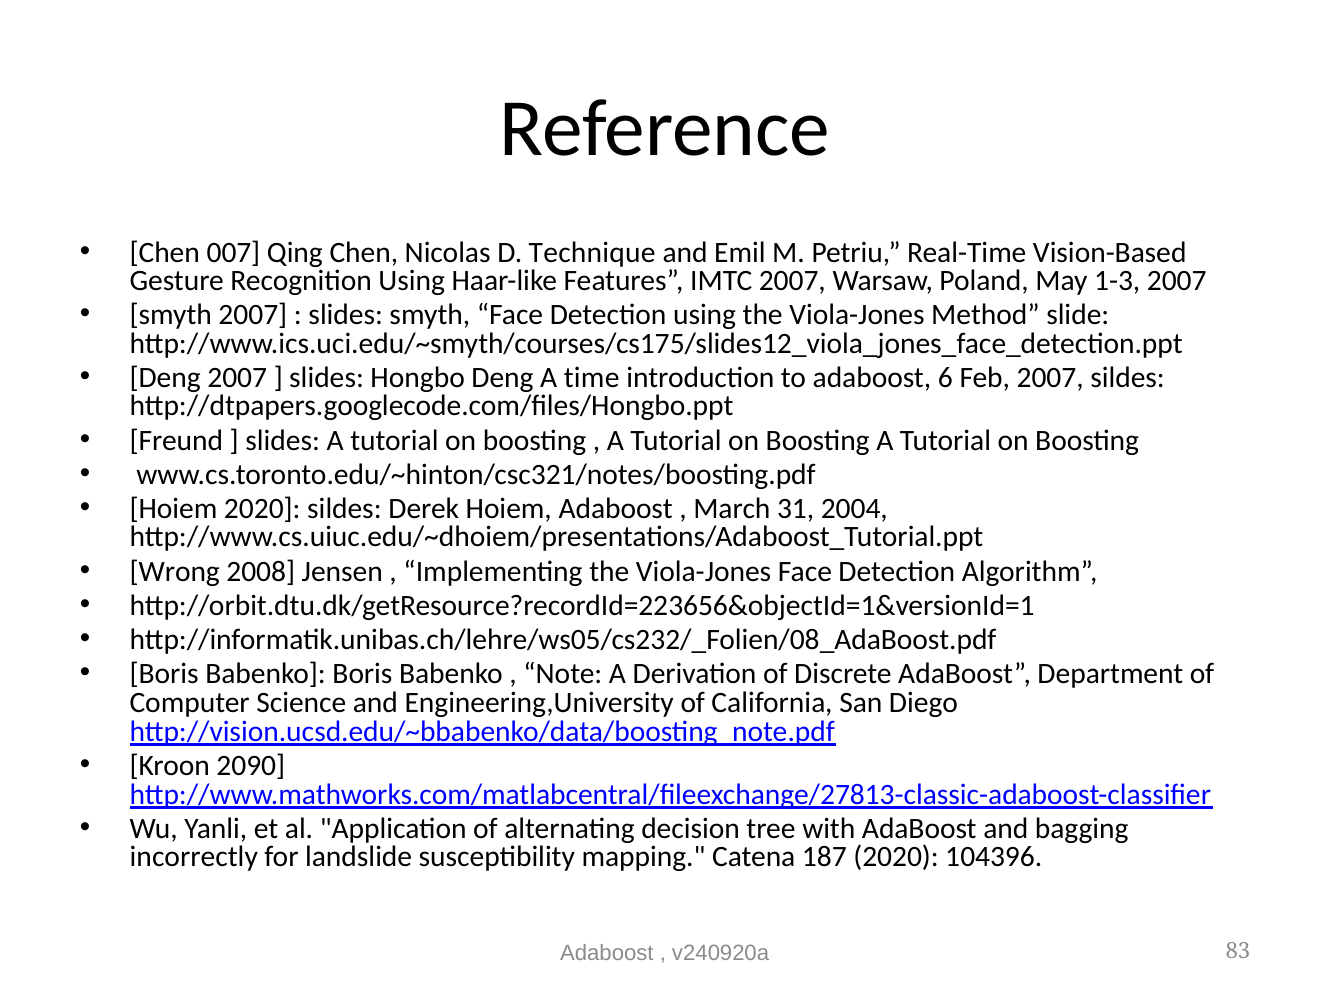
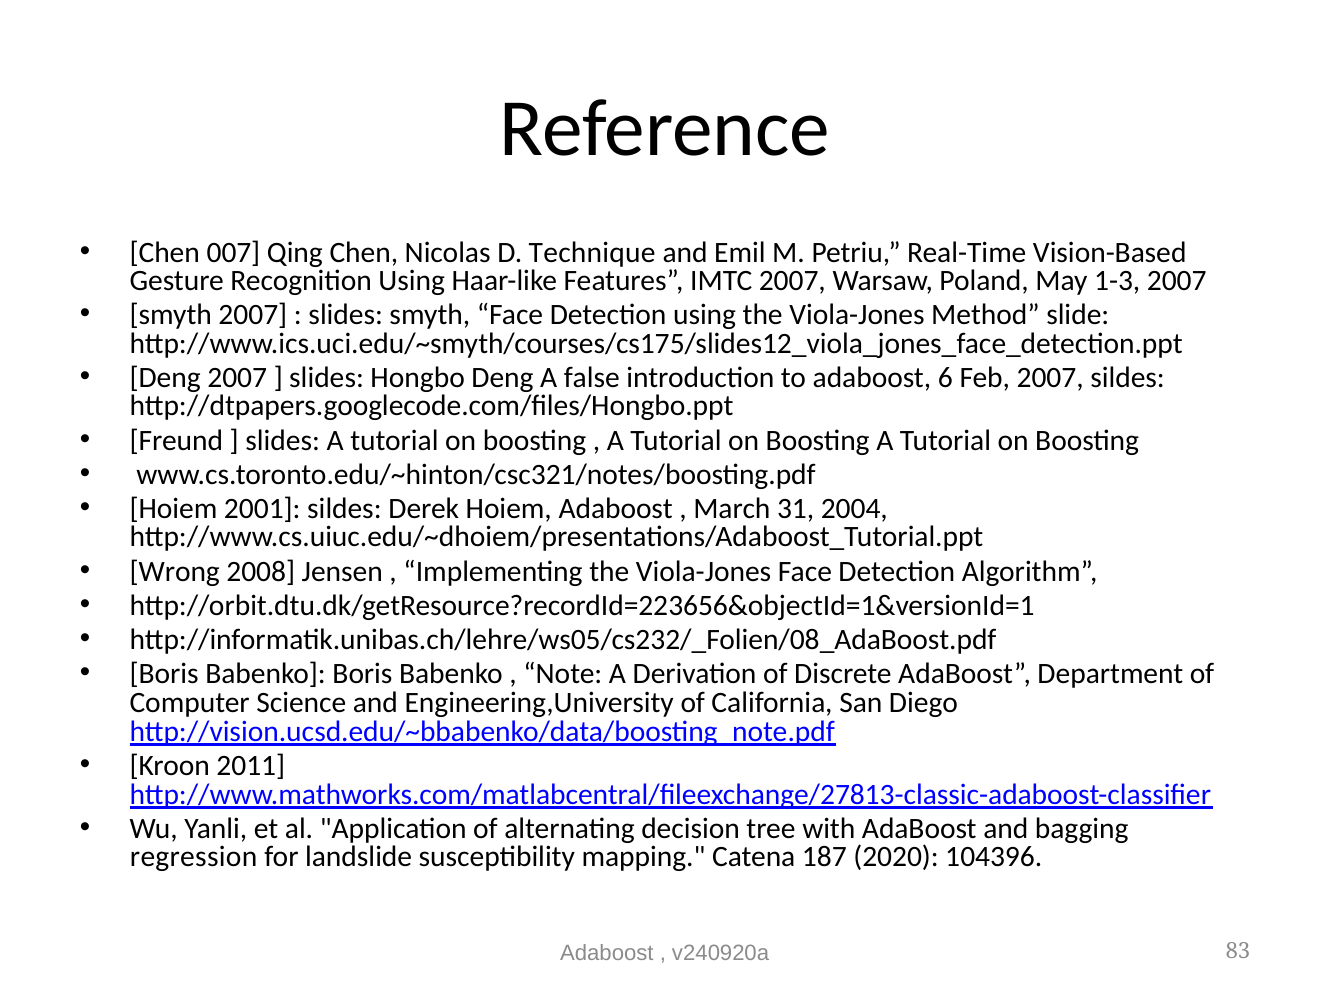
time: time -> false
Hoiem 2020: 2020 -> 2001
2090: 2090 -> 2011
incorrectly: incorrectly -> regression
